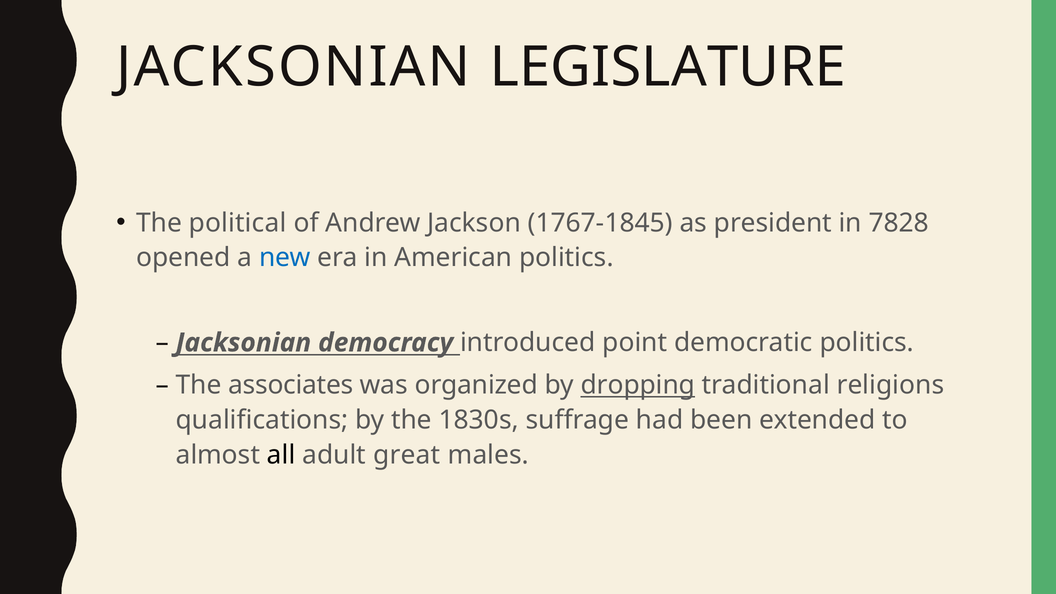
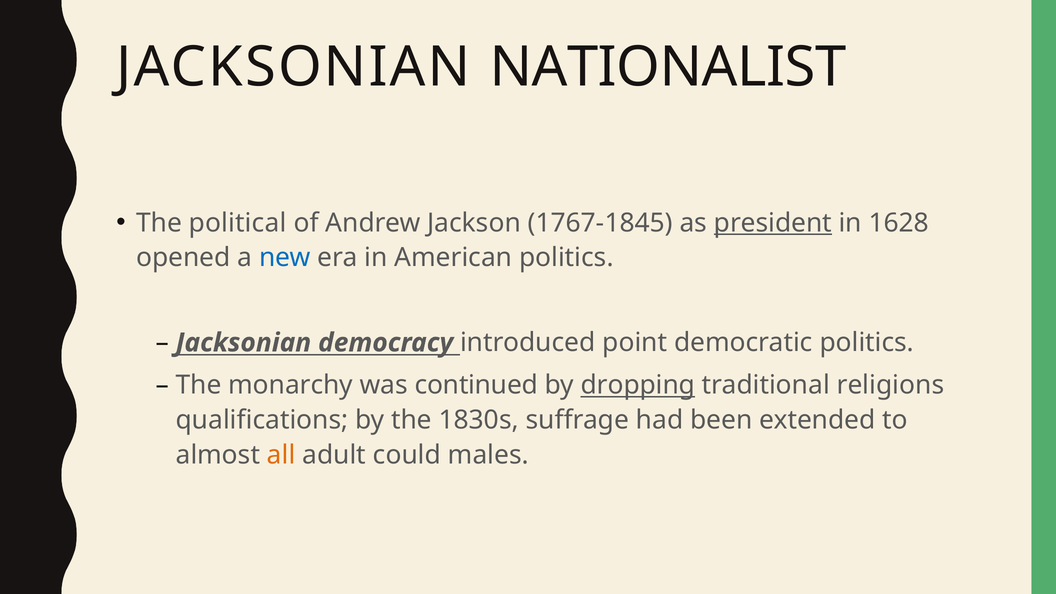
LEGISLATURE: LEGISLATURE -> NATIONALIST
president underline: none -> present
7828: 7828 -> 1628
associates: associates -> monarchy
organized: organized -> continued
all colour: black -> orange
great: great -> could
